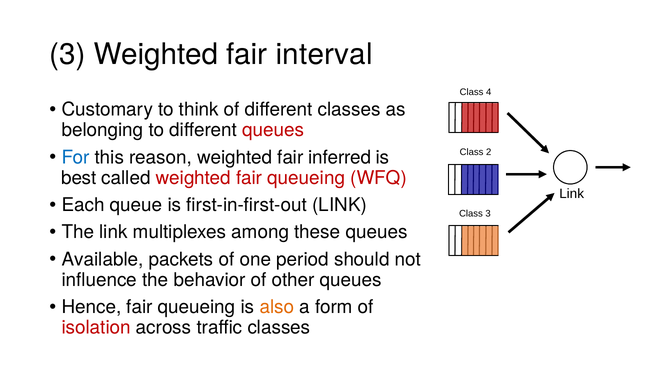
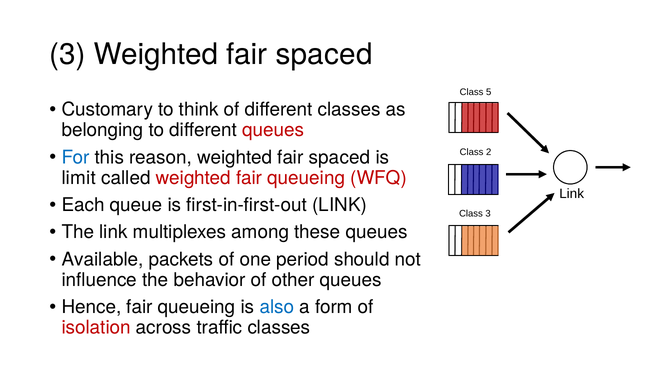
3 Weighted fair interval: interval -> spaced
4: 4 -> 5
reason weighted fair inferred: inferred -> spaced
best: best -> limit
also colour: orange -> blue
